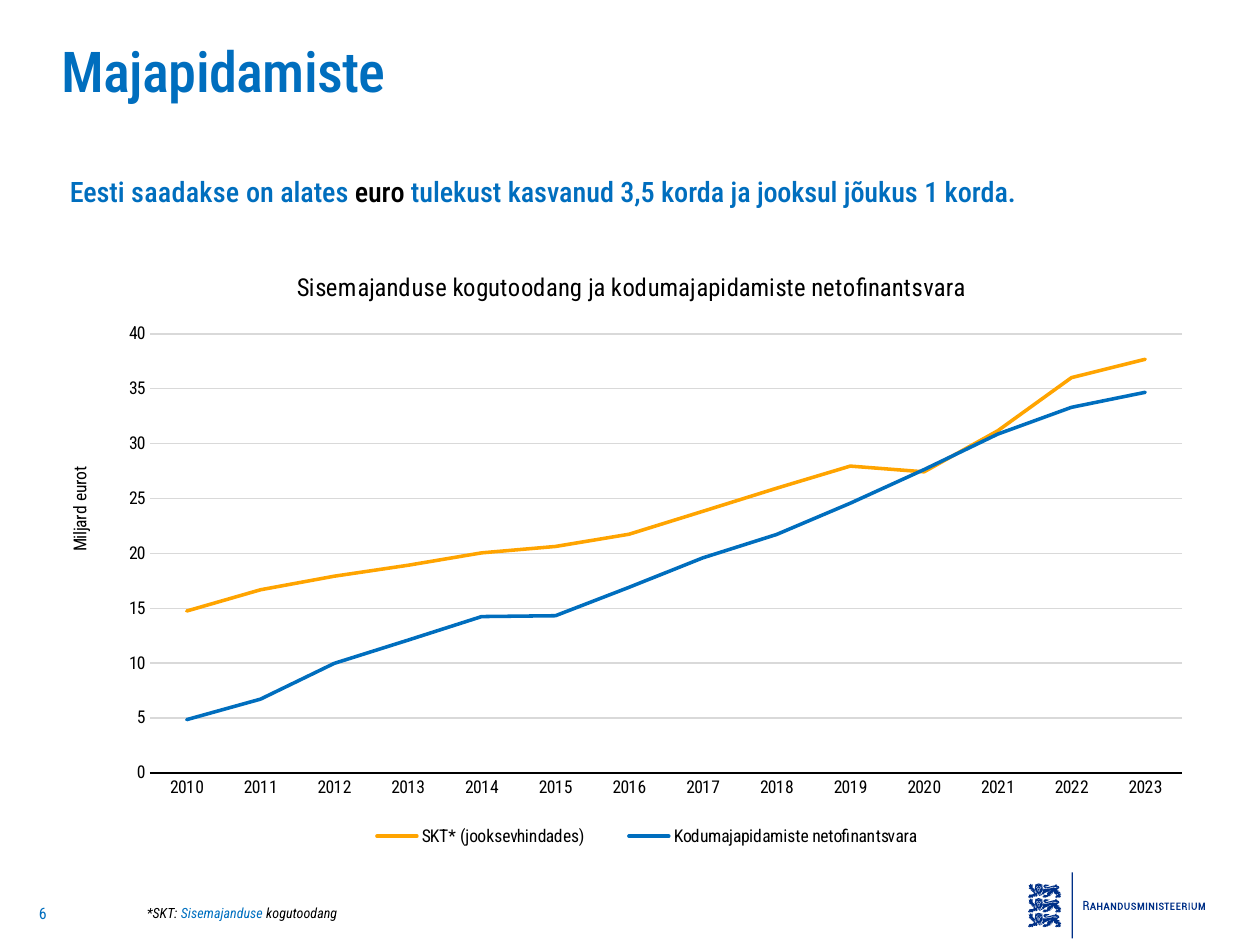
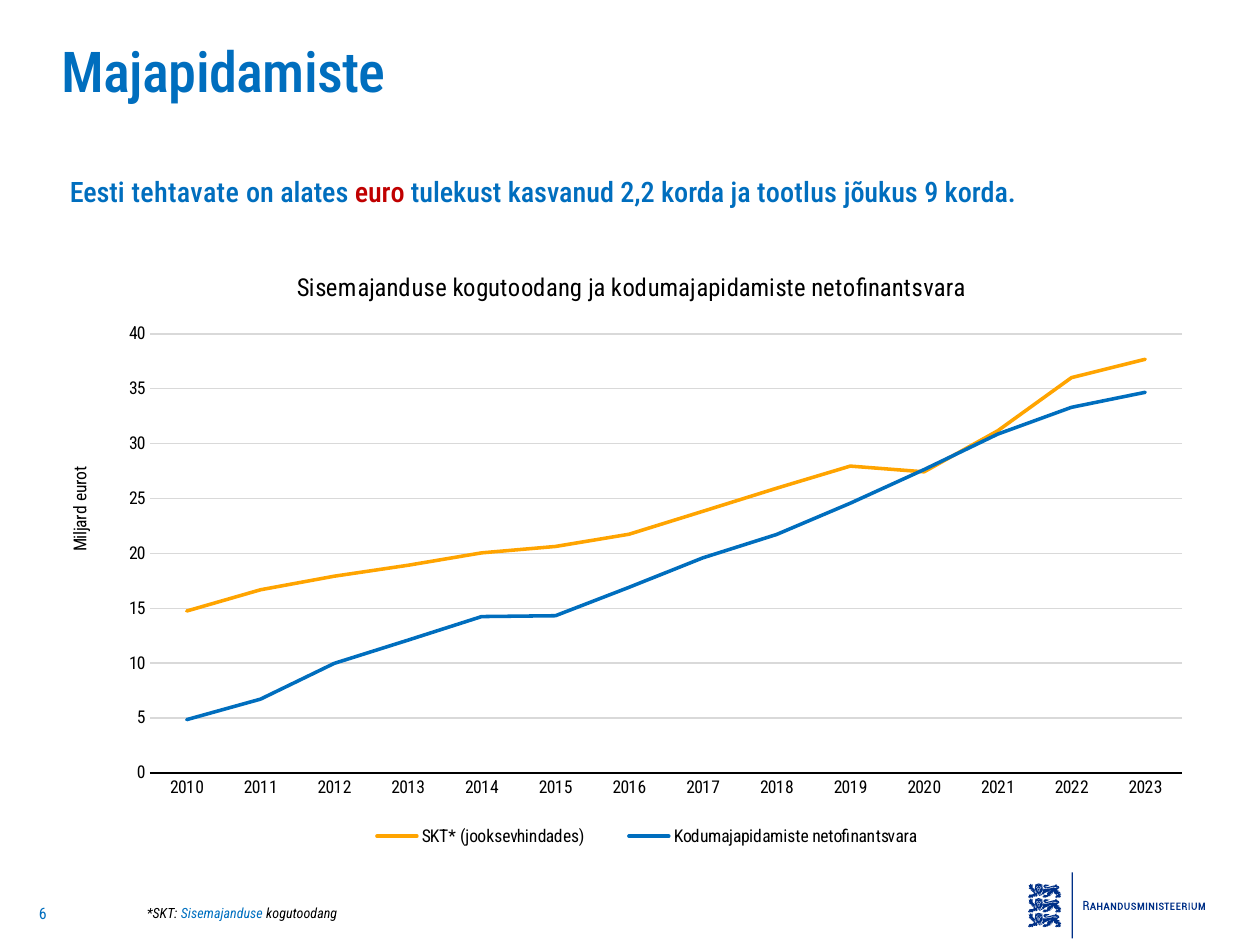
saadakse: saadakse -> tehtavate
euro colour: black -> red
3,5: 3,5 -> 2,2
jooksul: jooksul -> tootlus
1: 1 -> 9
